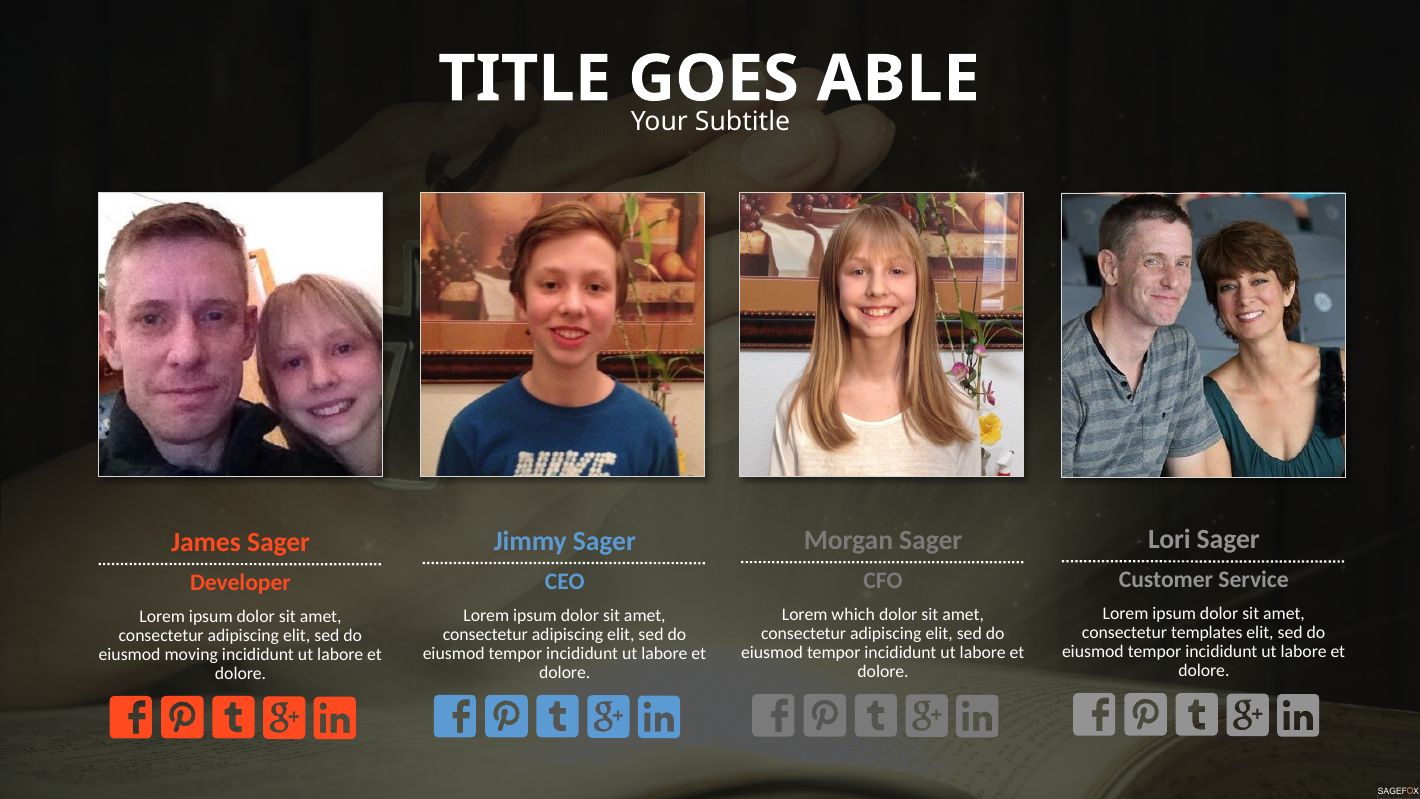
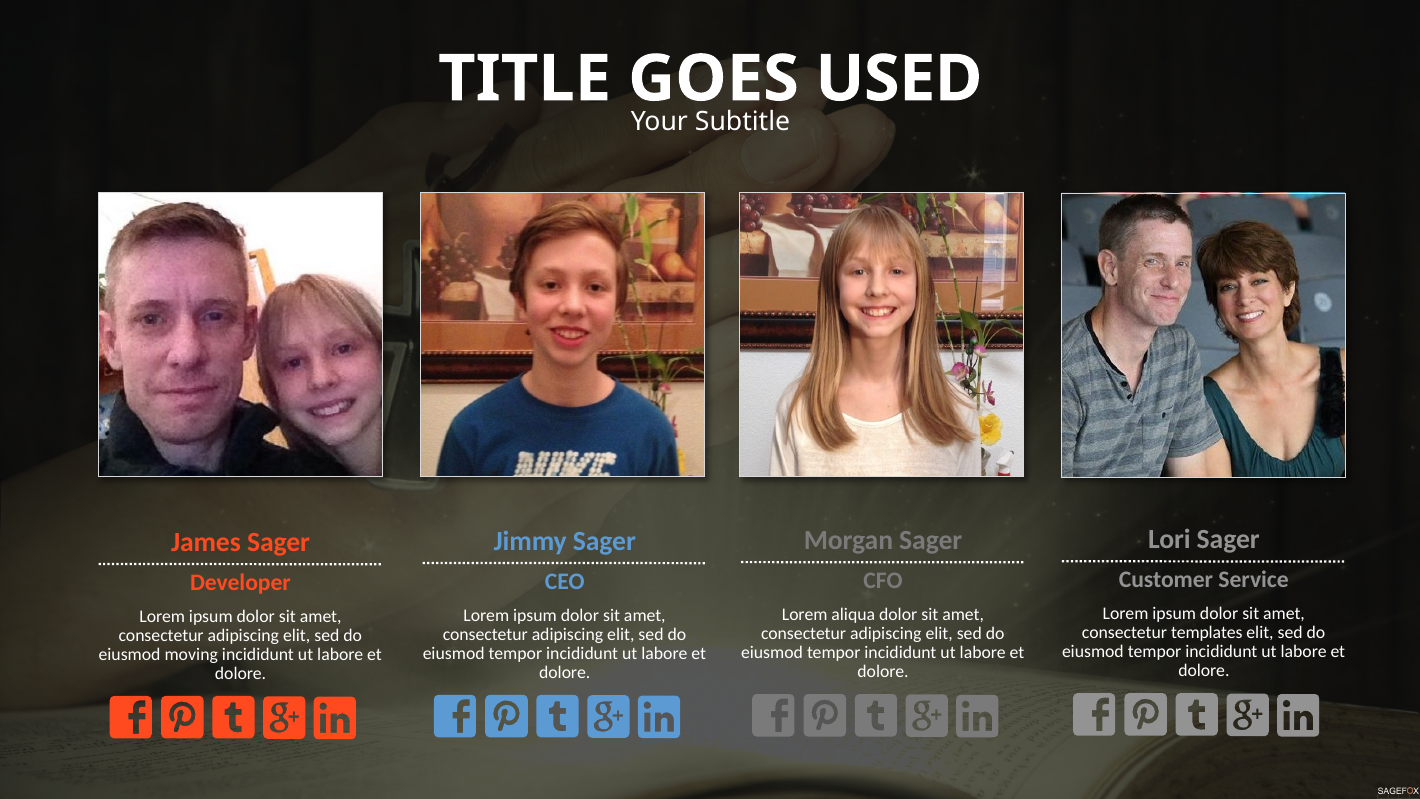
ABLE: ABLE -> USED
which: which -> aliqua
